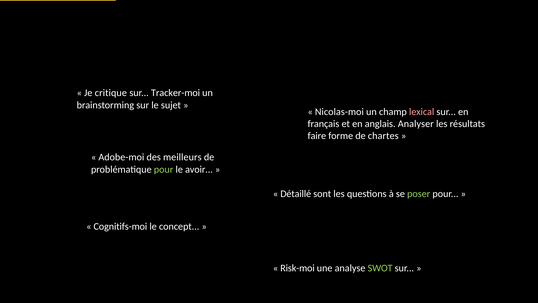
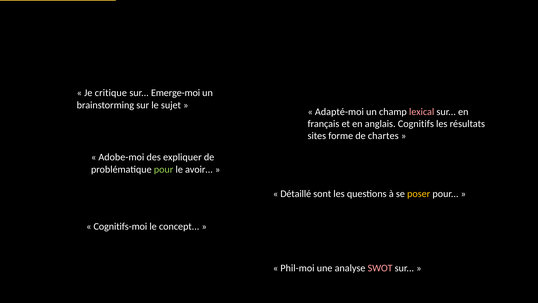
Tracker-moi: Tracker-moi -> Emerge-moi
Nicolas-moi: Nicolas-moi -> Adapté-moi
Analyser: Analyser -> Cognitifs
faire: faire -> sites
meilleurs: meilleurs -> expliquer
poser colour: light green -> yellow
Risk-moi: Risk-moi -> Phil-moi
SWOT colour: light green -> pink
